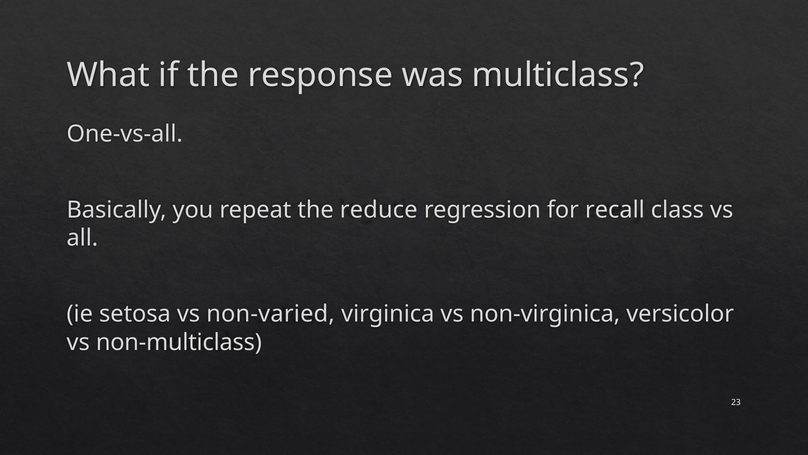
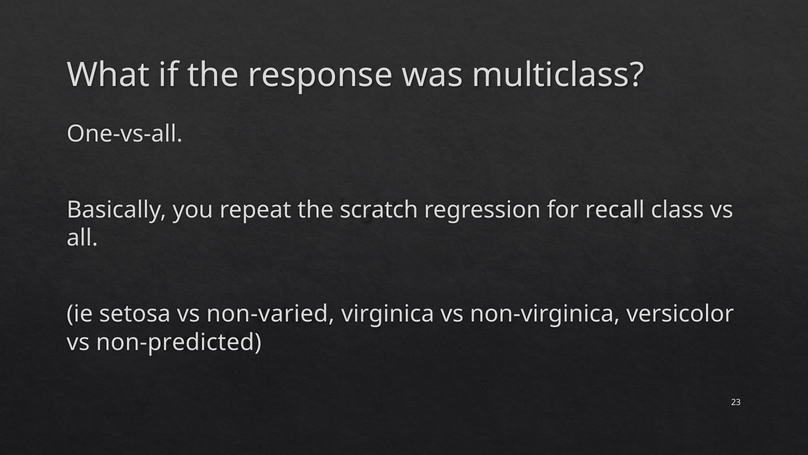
reduce: reduce -> scratch
non-multiclass: non-multiclass -> non-predicted
